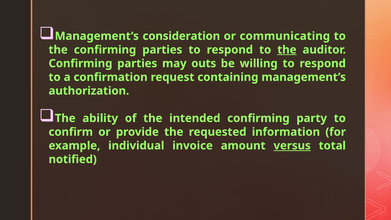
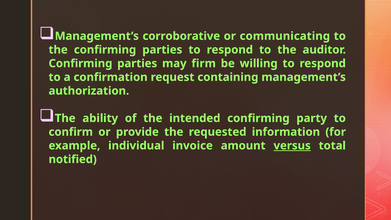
consideration: consideration -> corroborative
the at (287, 50) underline: present -> none
outs: outs -> firm
